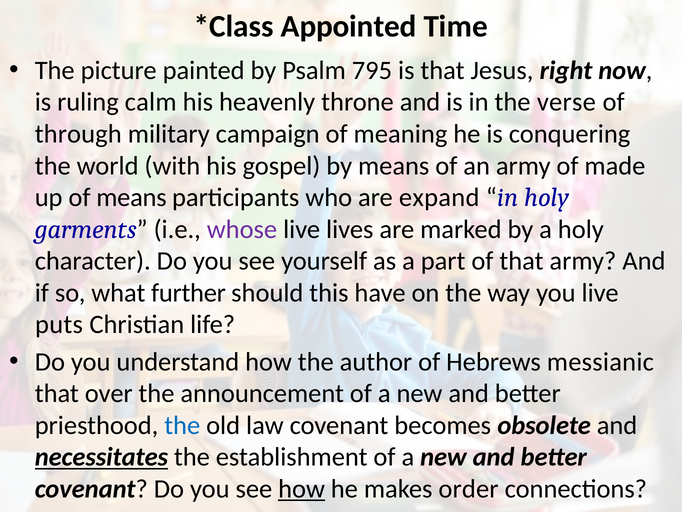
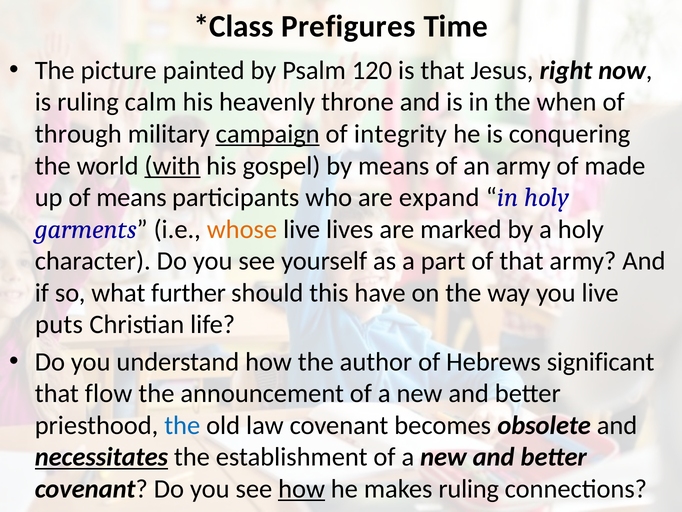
Appointed: Appointed -> Prefigures
795: 795 -> 120
verse: verse -> when
campaign underline: none -> present
meaning: meaning -> integrity
with underline: none -> present
whose colour: purple -> orange
messianic: messianic -> significant
over: over -> flow
makes order: order -> ruling
